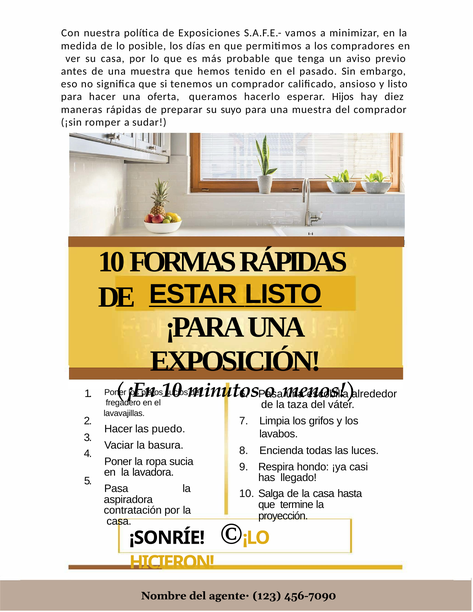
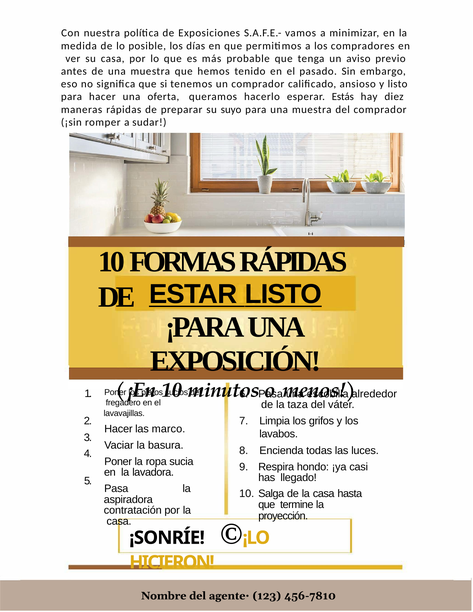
Hijos: Hijos -> Estás
puedo: puedo -> marco
456-7090: 456-7090 -> 456-7810
